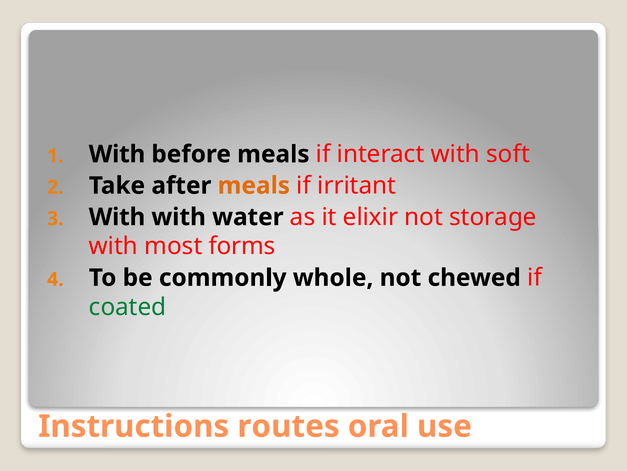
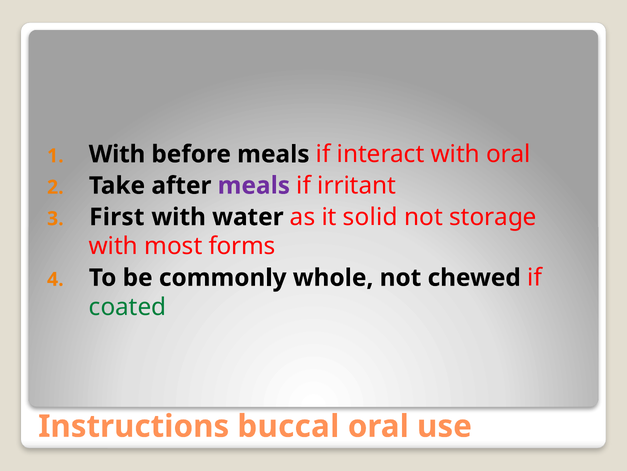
with soft: soft -> oral
meals at (254, 185) colour: orange -> purple
With at (117, 217): With -> First
elixir: elixir -> solid
routes: routes -> buccal
